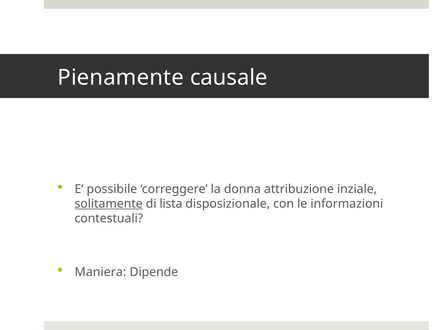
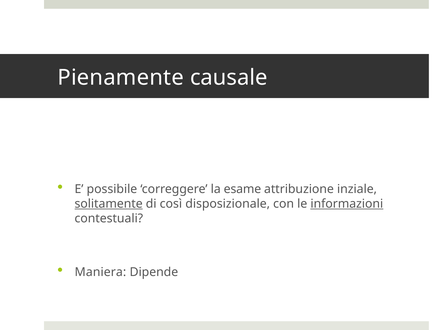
donna: donna -> esame
lista: lista -> così
informazioni underline: none -> present
